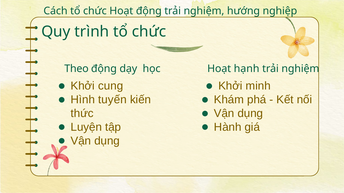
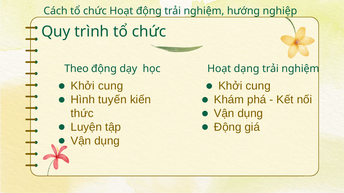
hạnh: hạnh -> dạng
minh at (258, 86): minh -> cung
Hành at (228, 127): Hành -> Động
